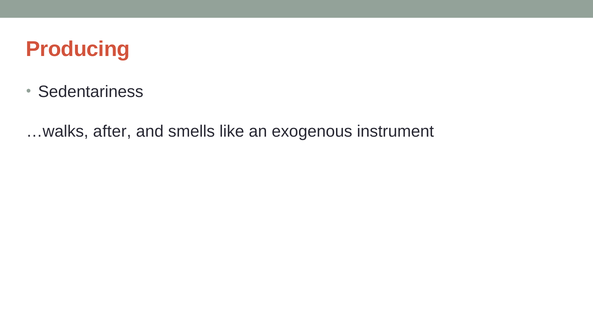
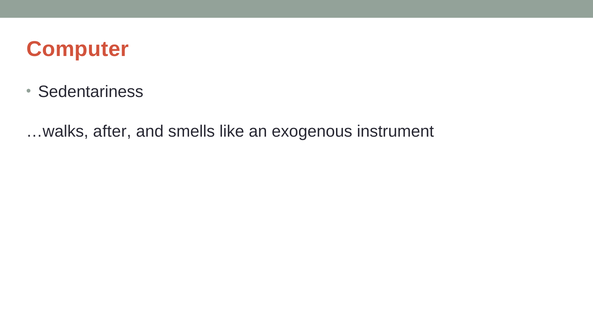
Producing: Producing -> Computer
